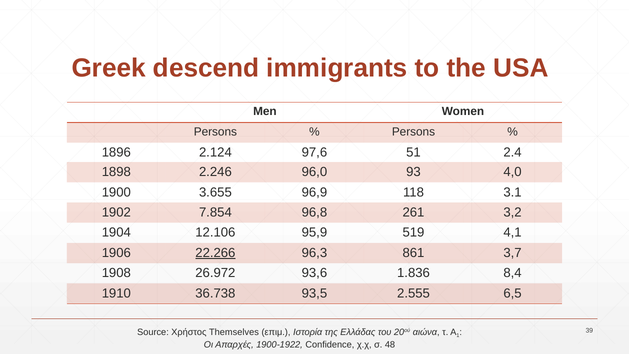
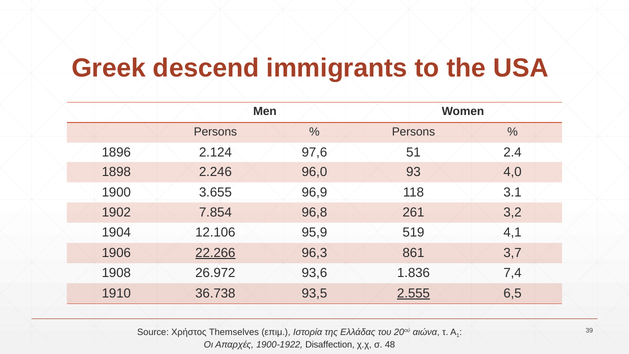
8,4: 8,4 -> 7,4
2.555 underline: none -> present
Confidence: Confidence -> Disaffection
